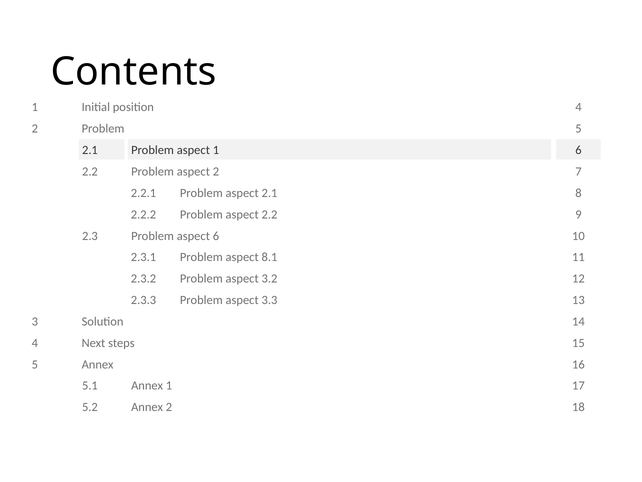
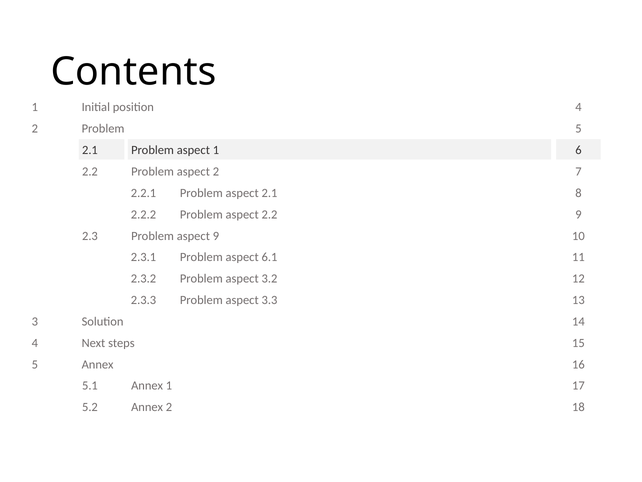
aspect 6: 6 -> 9
8.1: 8.1 -> 6.1
